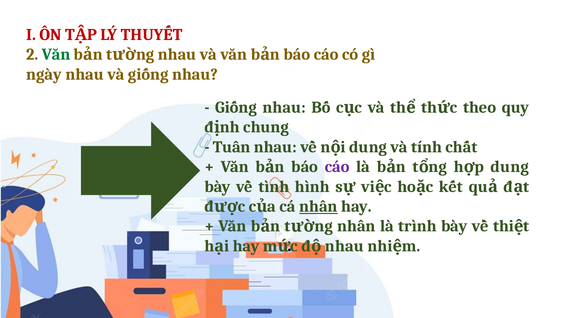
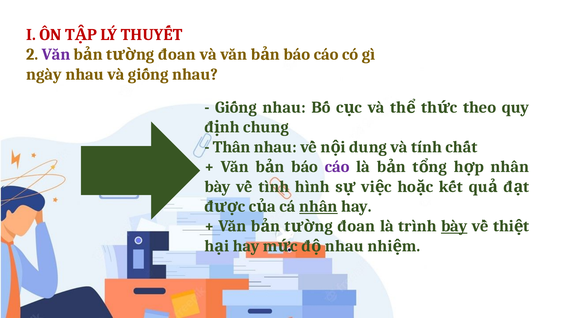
Văn at (56, 54) colour: green -> purple
nhau at (177, 54): nhau -> đoan
Tuân: Tuân -> Thân
dung at (510, 167): dung -> nhân
nhân at (356, 226): nhân -> đoan
bày at (454, 226) underline: none -> present
